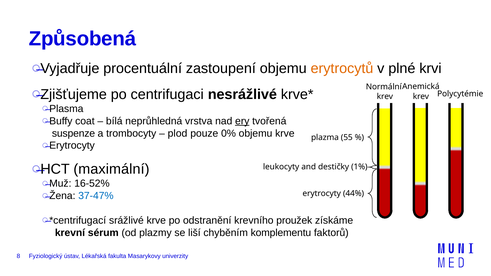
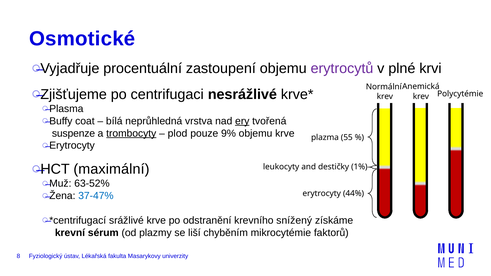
Způsobená: Způsobená -> Osmotické
erytrocytů colour: orange -> purple
trombocyty underline: none -> present
0%: 0% -> 9%
16-52%: 16-52% -> 63-52%
proužek: proužek -> snížený
komplementu: komplementu -> mikrocytémie
